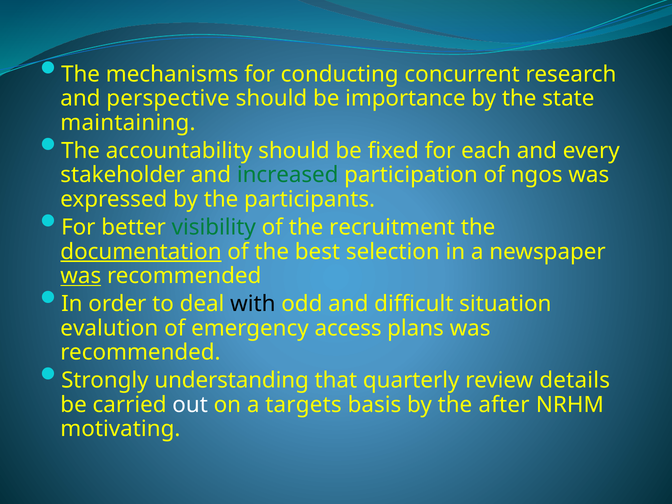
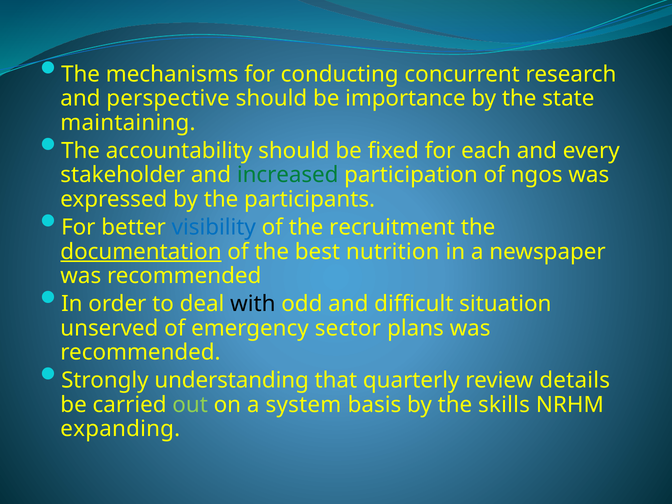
visibility colour: green -> blue
selection: selection -> nutrition
was at (81, 276) underline: present -> none
evalution: evalution -> unserved
access: access -> sector
out colour: white -> light green
targets: targets -> system
after: after -> skills
motivating: motivating -> expanding
